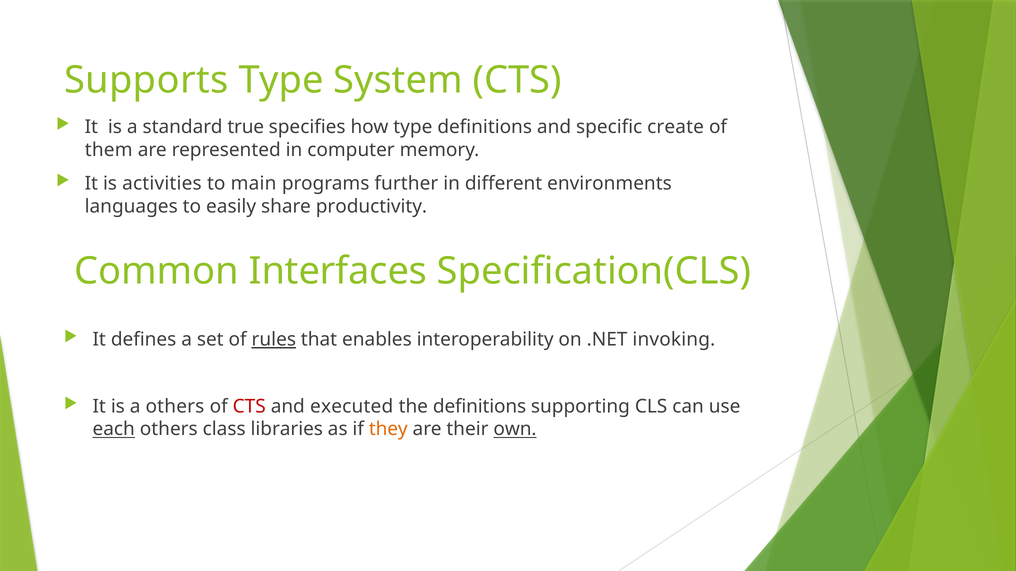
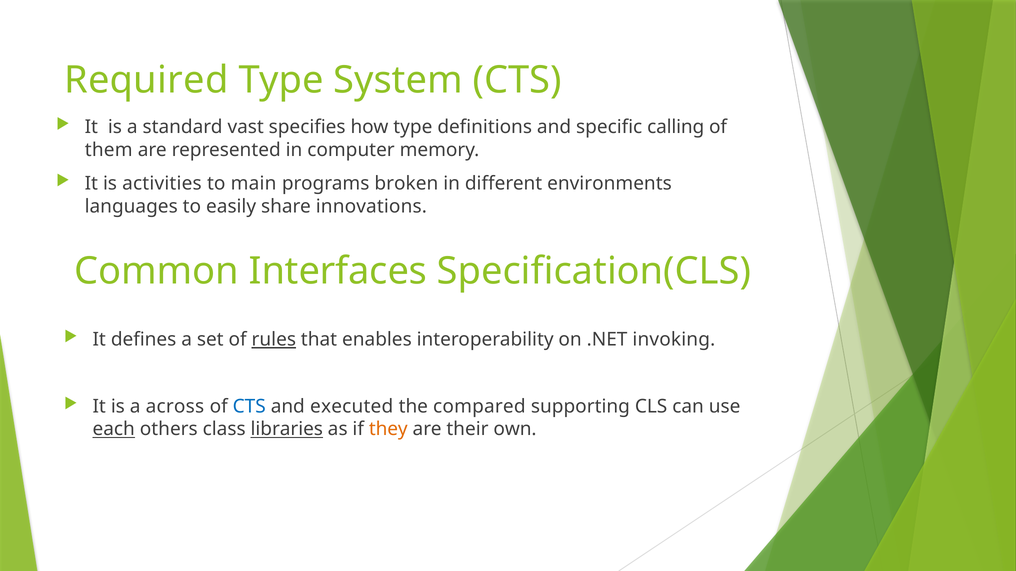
Supports: Supports -> Required
true: true -> vast
create: create -> calling
further: further -> broken
productivity: productivity -> innovations
a others: others -> across
CTS at (249, 407) colour: red -> blue
the definitions: definitions -> compared
libraries underline: none -> present
own underline: present -> none
